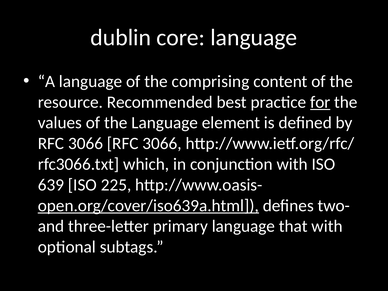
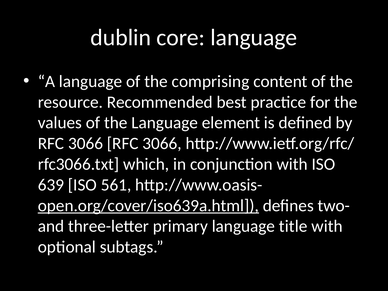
for underline: present -> none
225: 225 -> 561
that: that -> title
